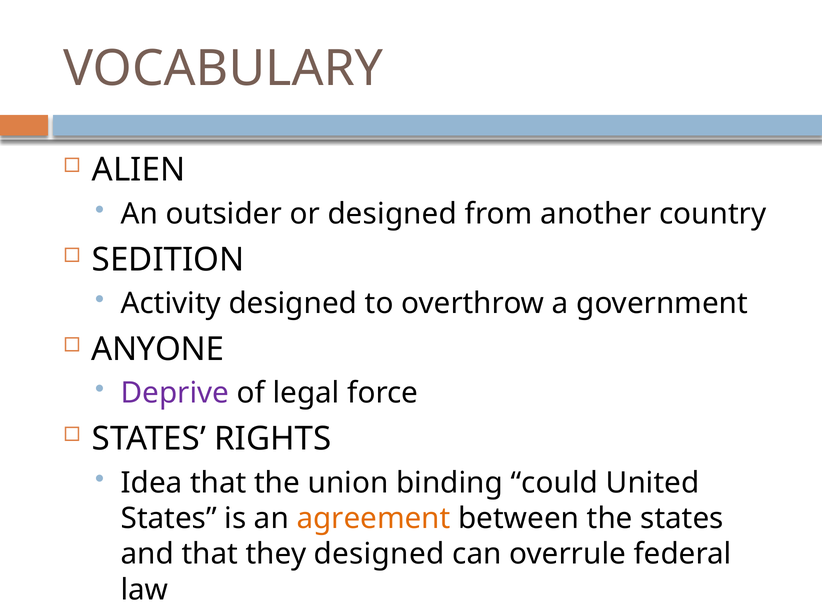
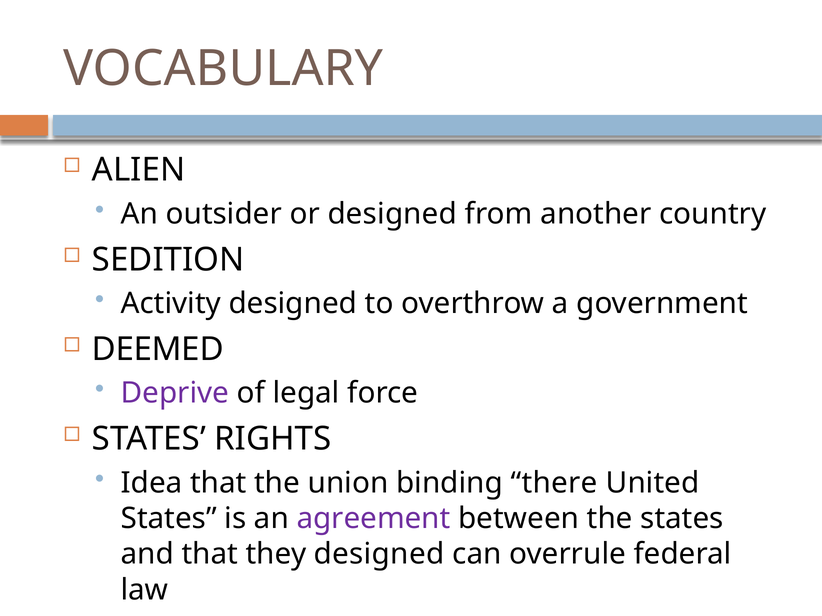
ANYONE: ANYONE -> DEEMED
could: could -> there
agreement colour: orange -> purple
